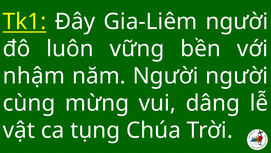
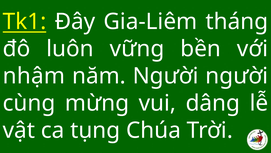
Gia-Liêm người: người -> tháng
